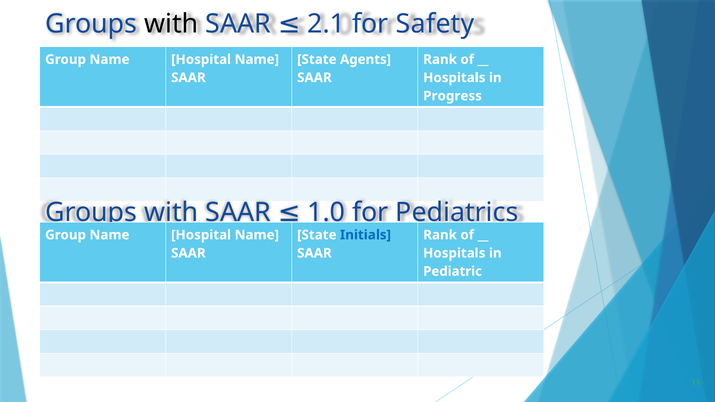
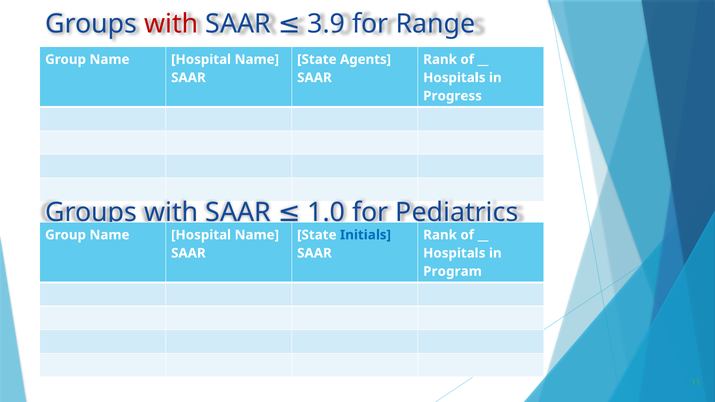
with at (171, 24) colour: black -> red
2.1: 2.1 -> 3.9
Safety: Safety -> Range
Pediatric: Pediatric -> Program
